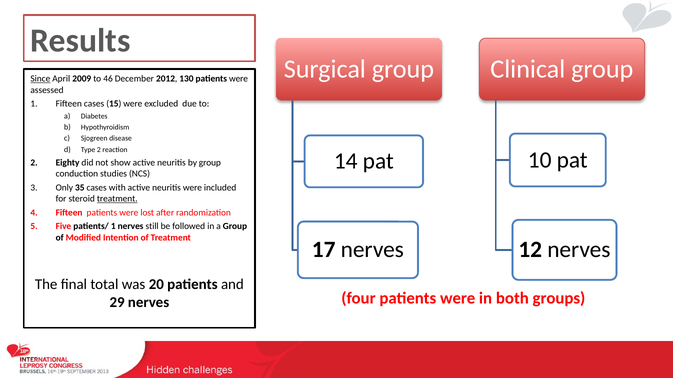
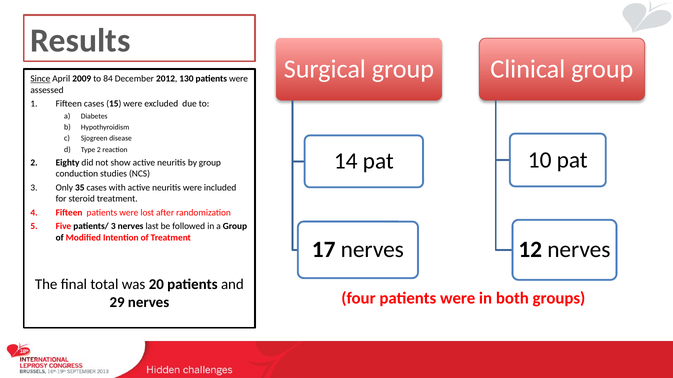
46: 46 -> 84
treatment at (117, 199) underline: present -> none
patients/ 1: 1 -> 3
still: still -> last
